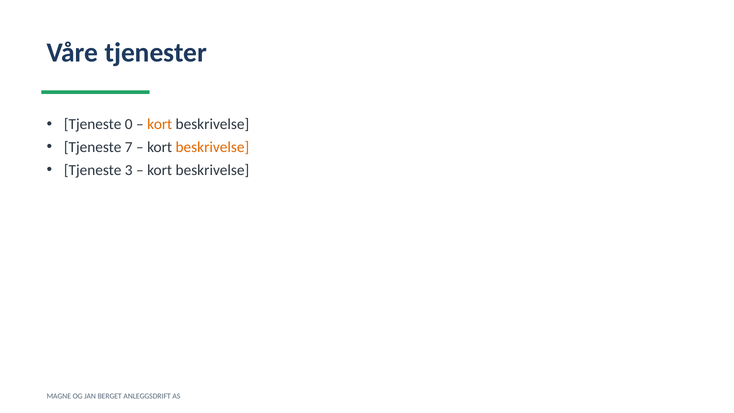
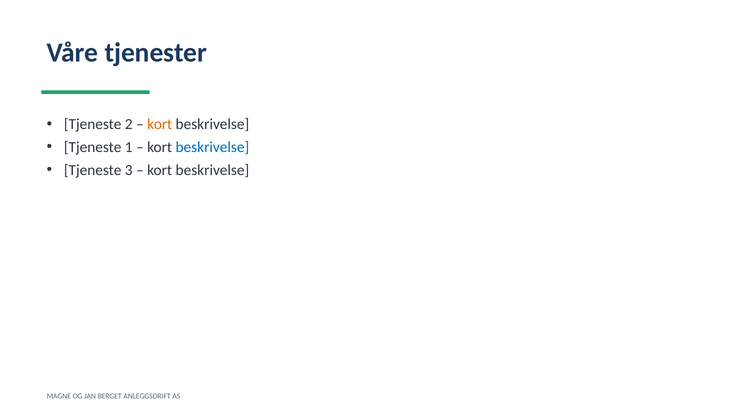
0: 0 -> 2
7: 7 -> 1
beskrivelse at (212, 147) colour: orange -> blue
